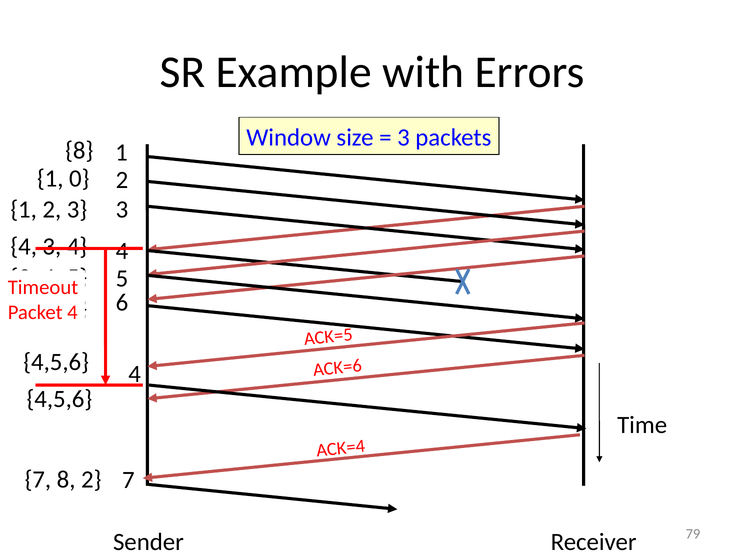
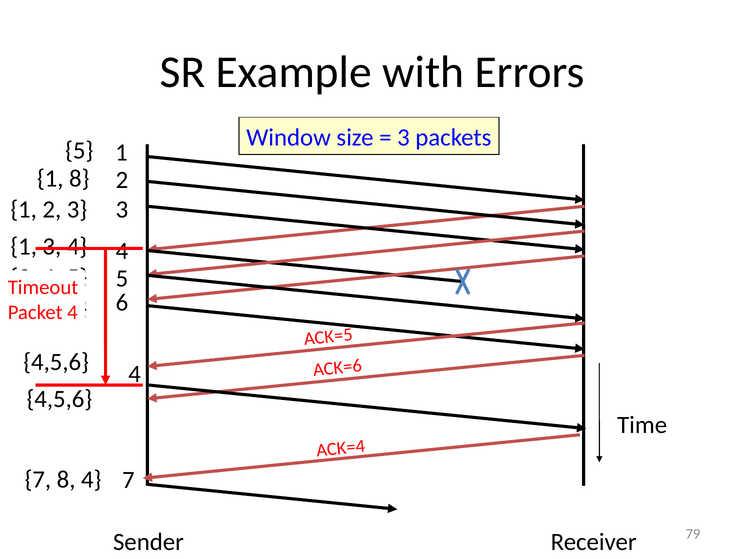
8 at (79, 151): 8 -> 5
1 0: 0 -> 8
4 at (24, 247): 4 -> 1
8 2: 2 -> 4
